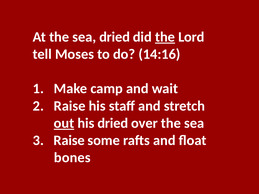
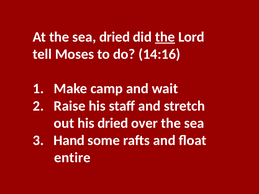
out underline: present -> none
Raise at (69, 141): Raise -> Hand
bones: bones -> entire
